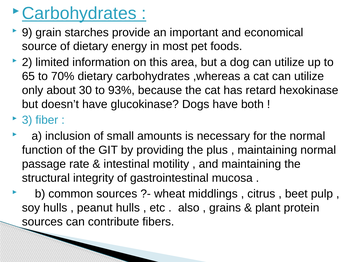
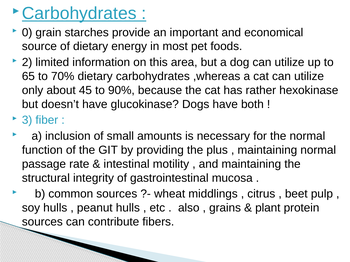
9: 9 -> 0
30: 30 -> 45
93%: 93% -> 90%
retard: retard -> rather
